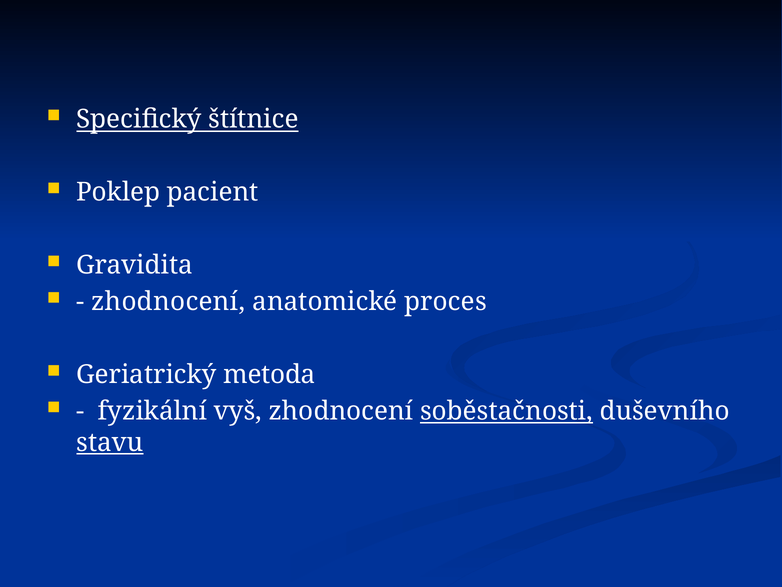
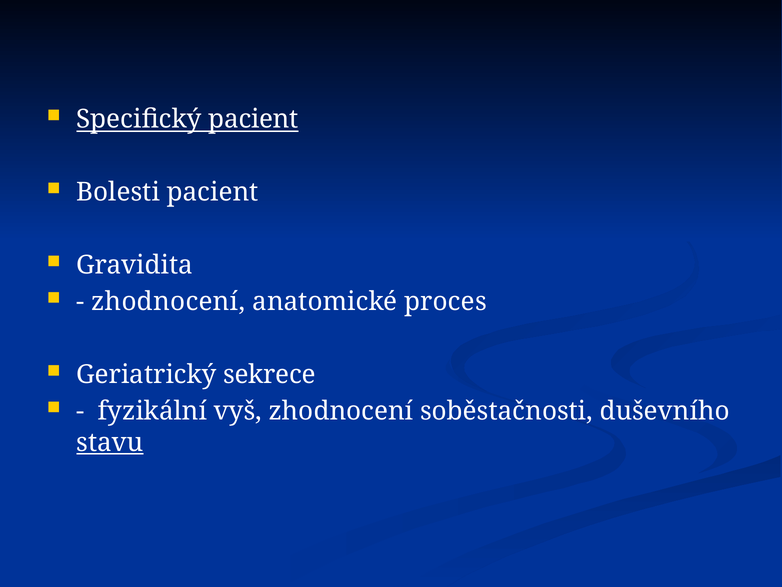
Specifický štítnice: štítnice -> pacient
Poklep: Poklep -> Bolesti
metoda: metoda -> sekrece
soběstačnosti underline: present -> none
